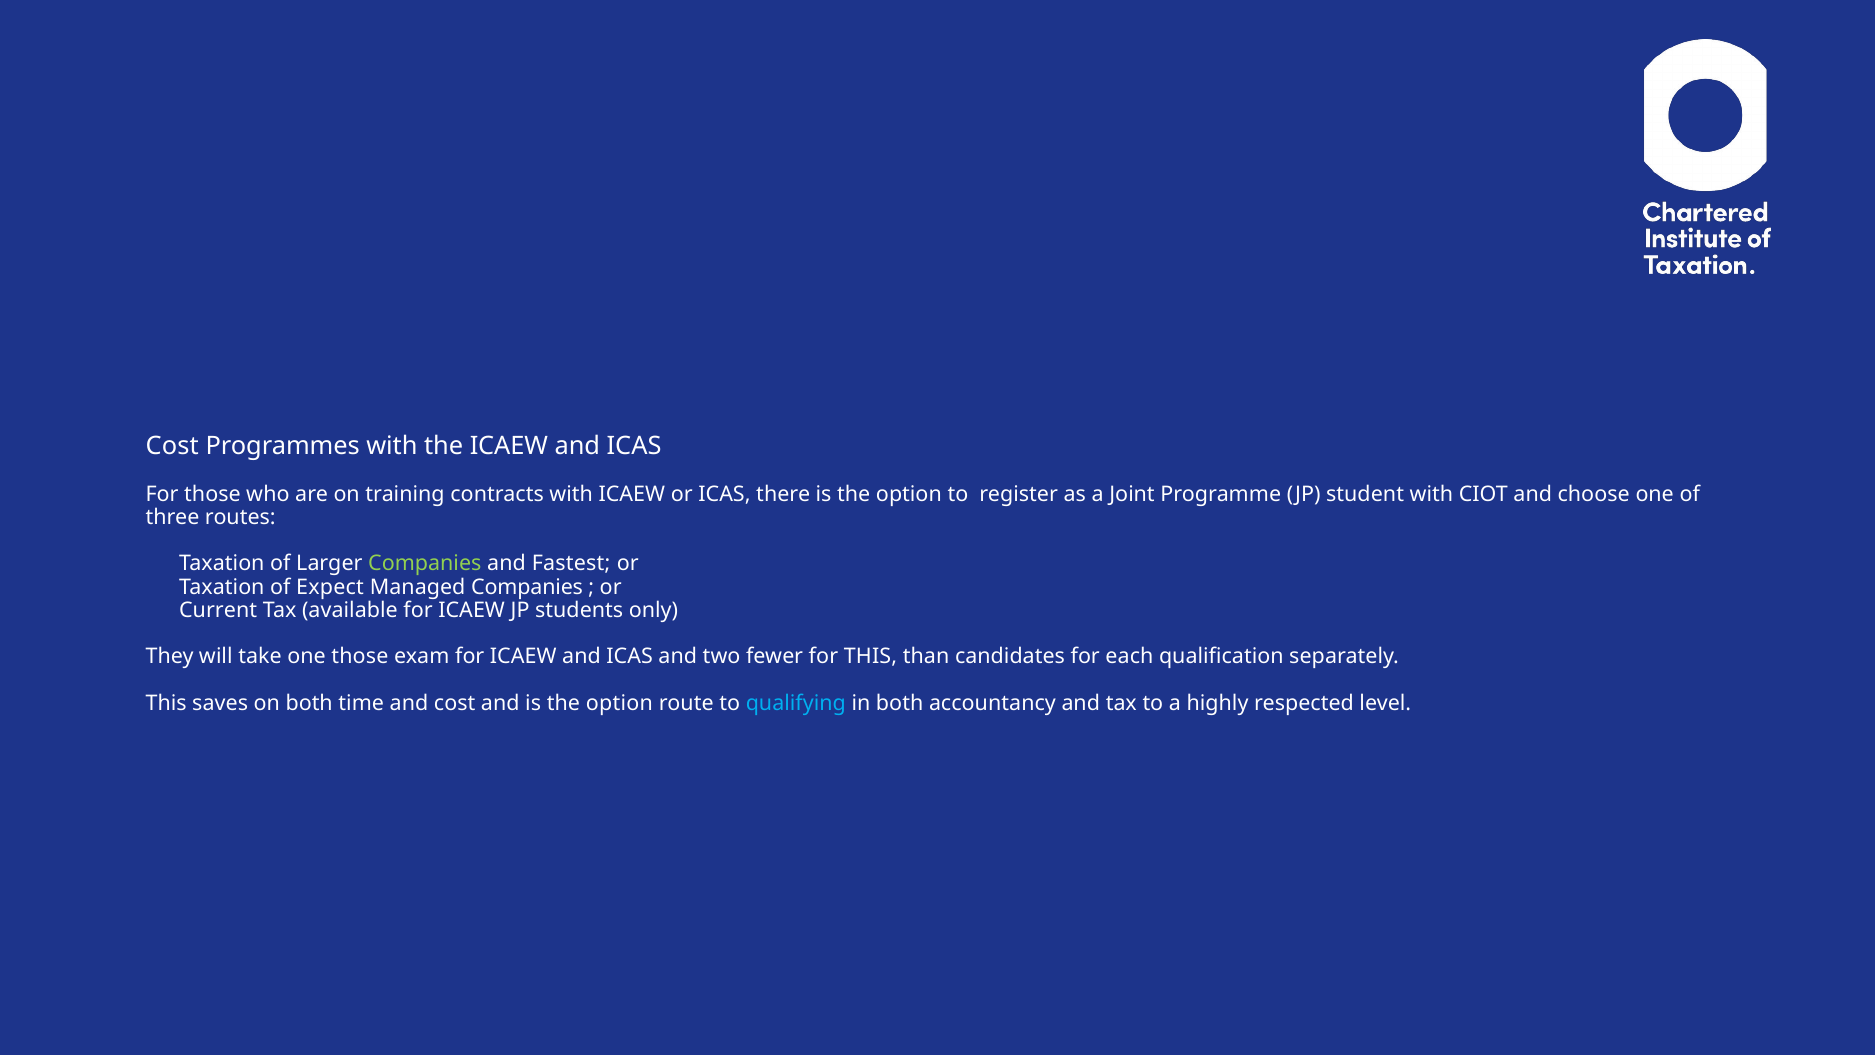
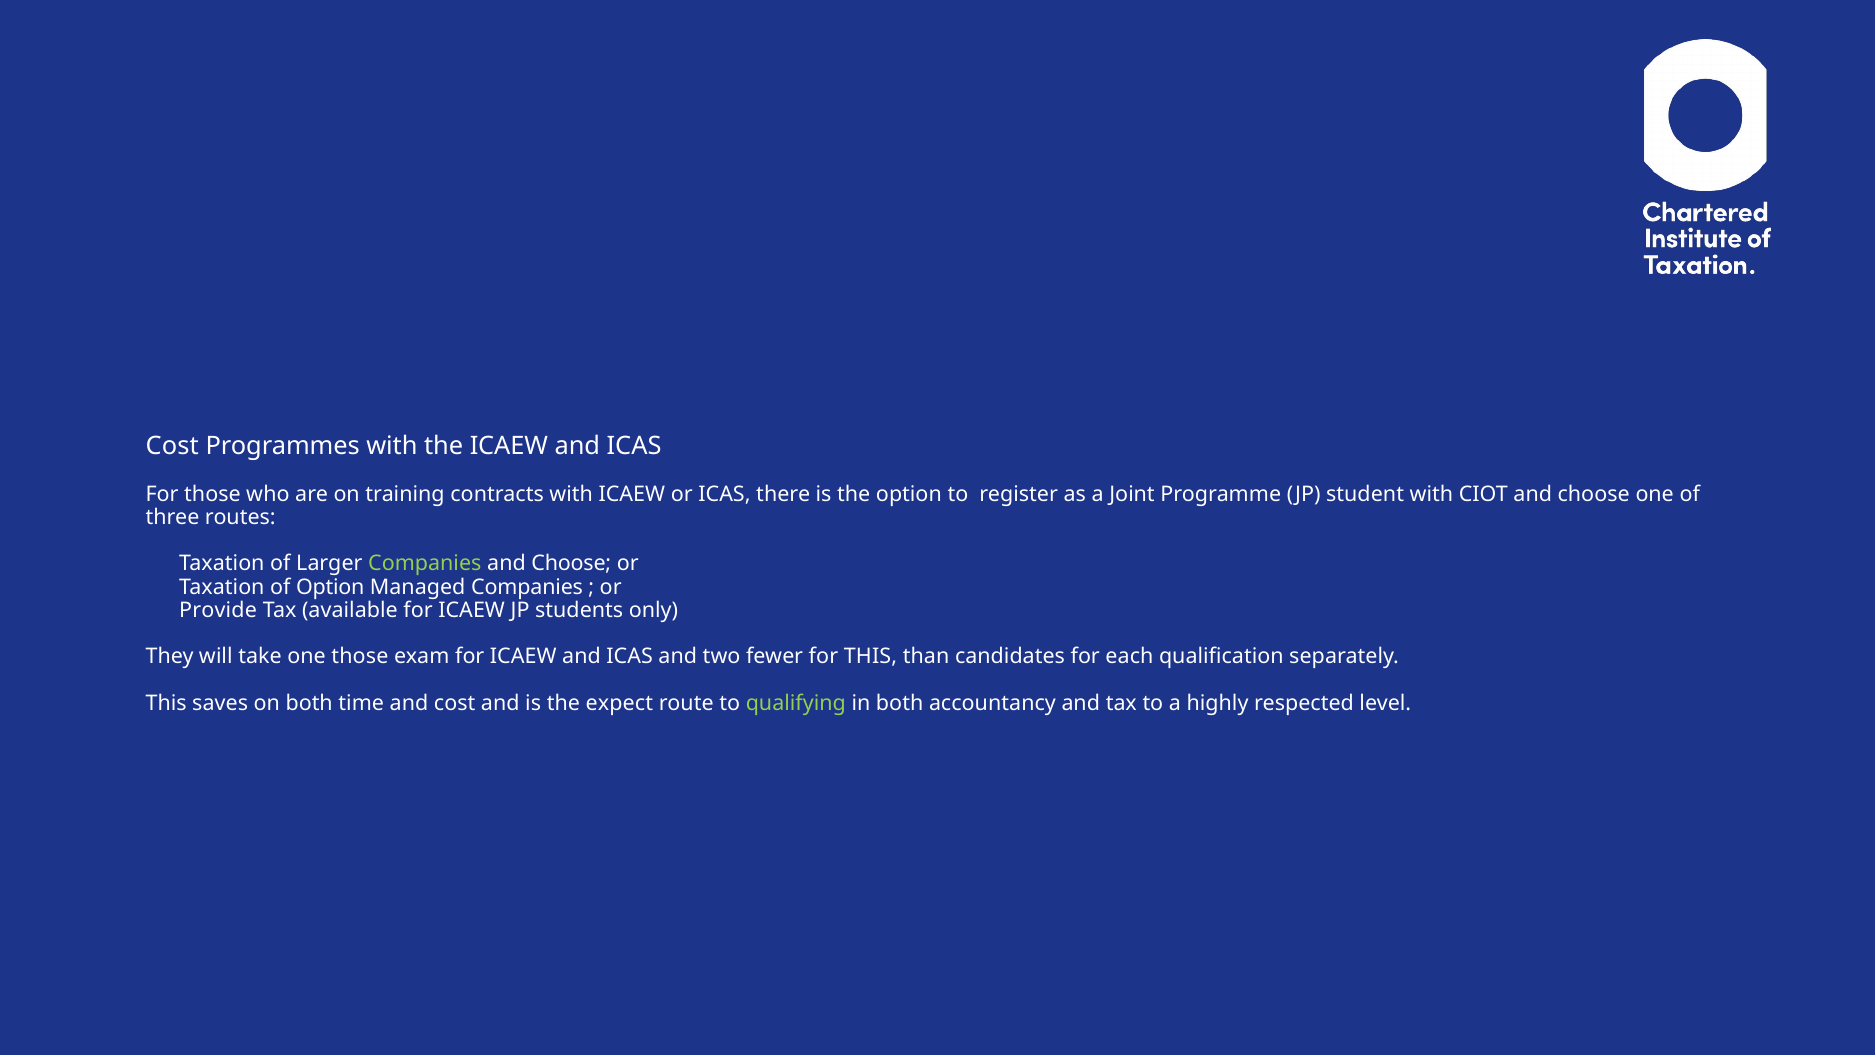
Fastest at (571, 564): Fastest -> Choose
of Expect: Expect -> Option
Current: Current -> Provide
and is the option: option -> expect
qualifying colour: light blue -> light green
